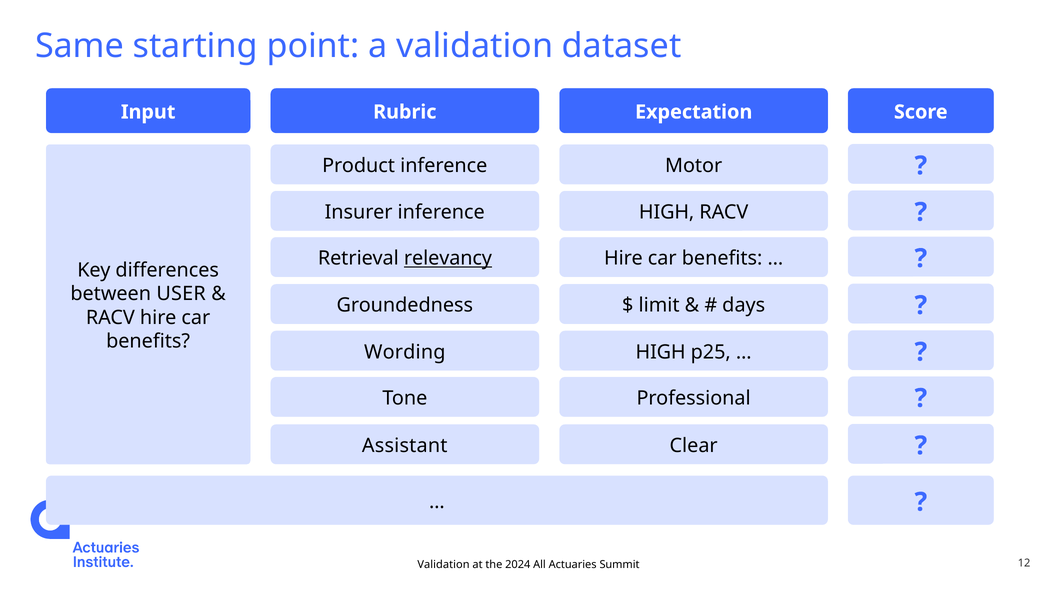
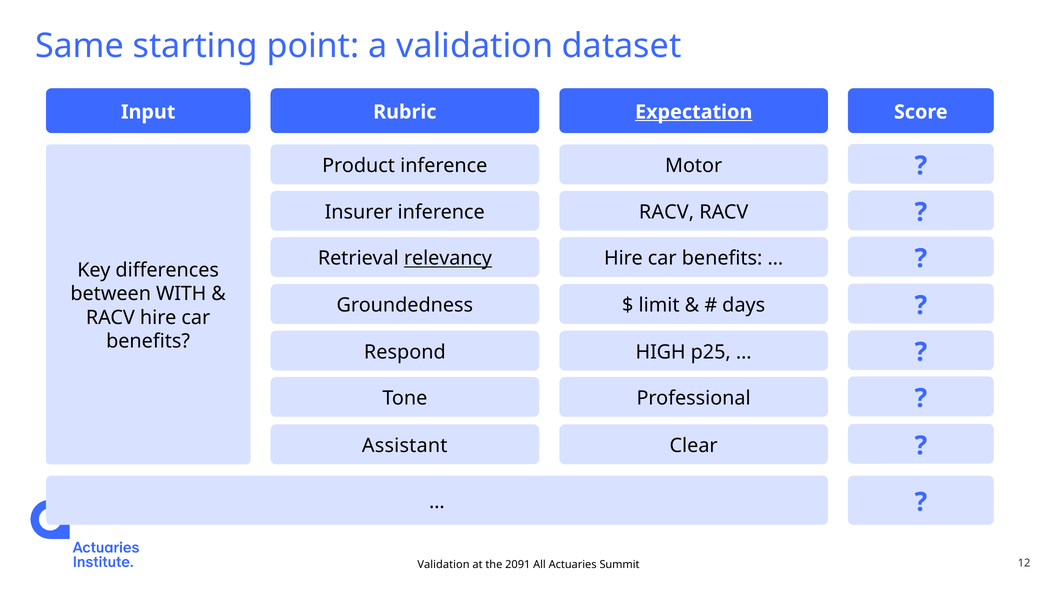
Expectation underline: none -> present
HIGH at (667, 212): HIGH -> RACV
USER: USER -> WITH
Wording: Wording -> Respond
2024: 2024 -> 2091
